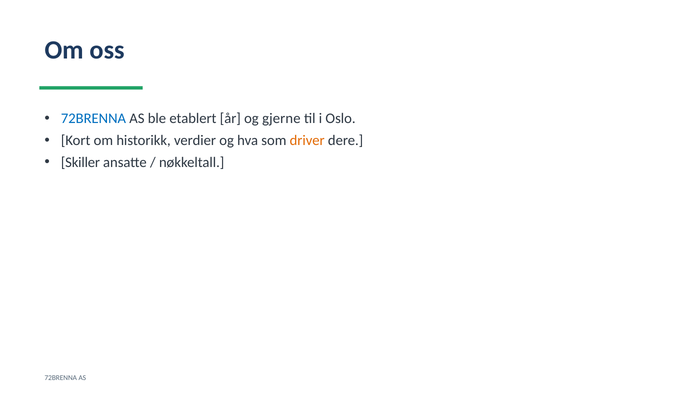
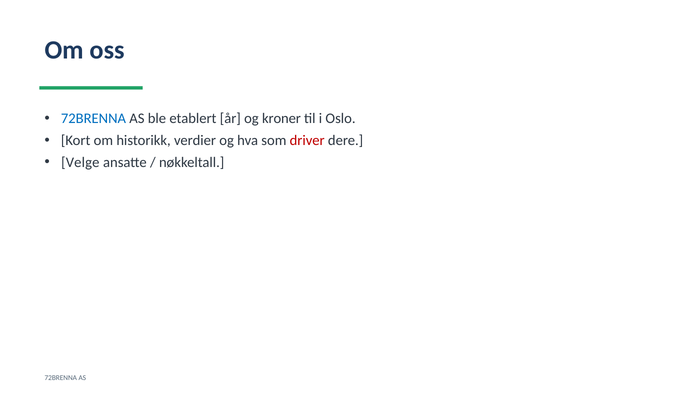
gjerne: gjerne -> kroner
driver colour: orange -> red
Skiller: Skiller -> Velge
